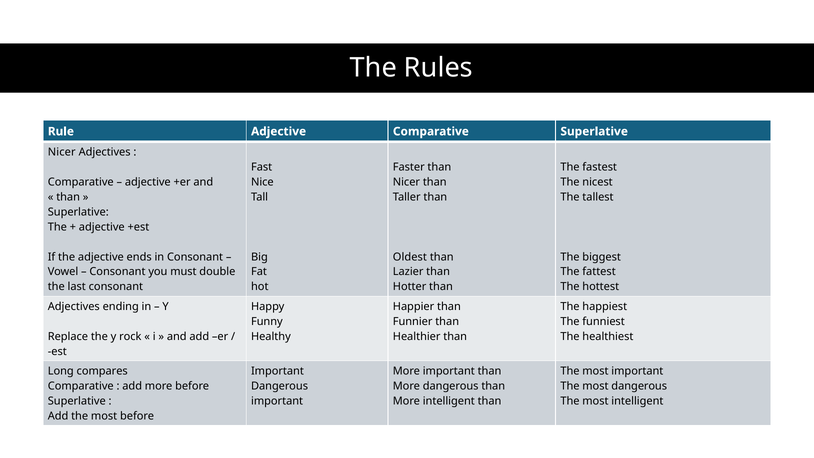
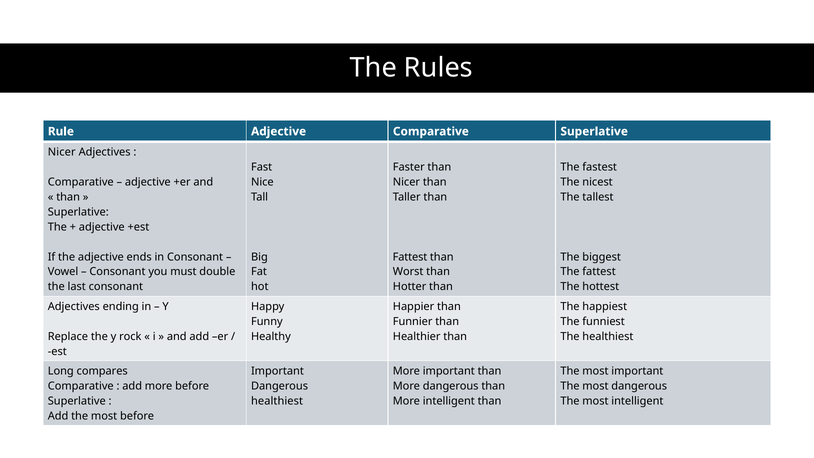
Oldest at (410, 257): Oldest -> Fattest
Lazier: Lazier -> Worst
important at (277, 401): important -> healthiest
